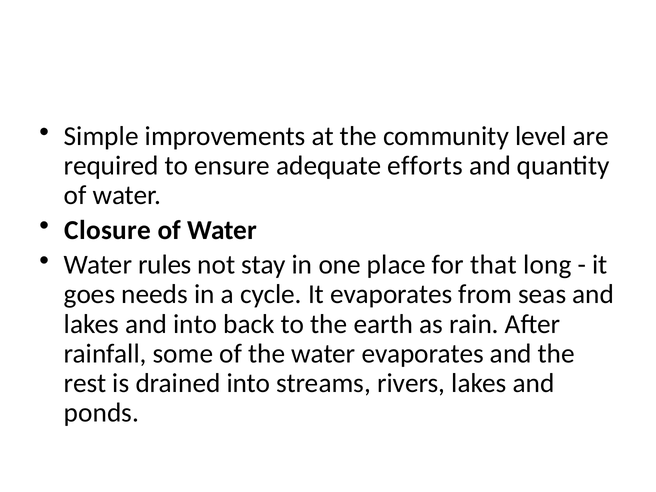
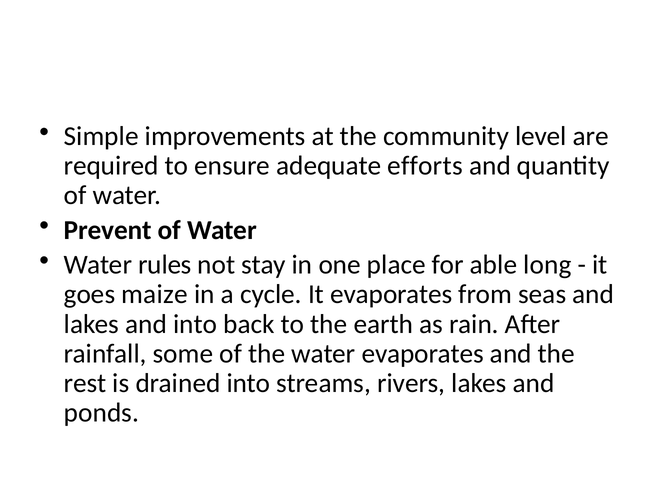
Closure: Closure -> Prevent
that: that -> able
needs: needs -> maize
